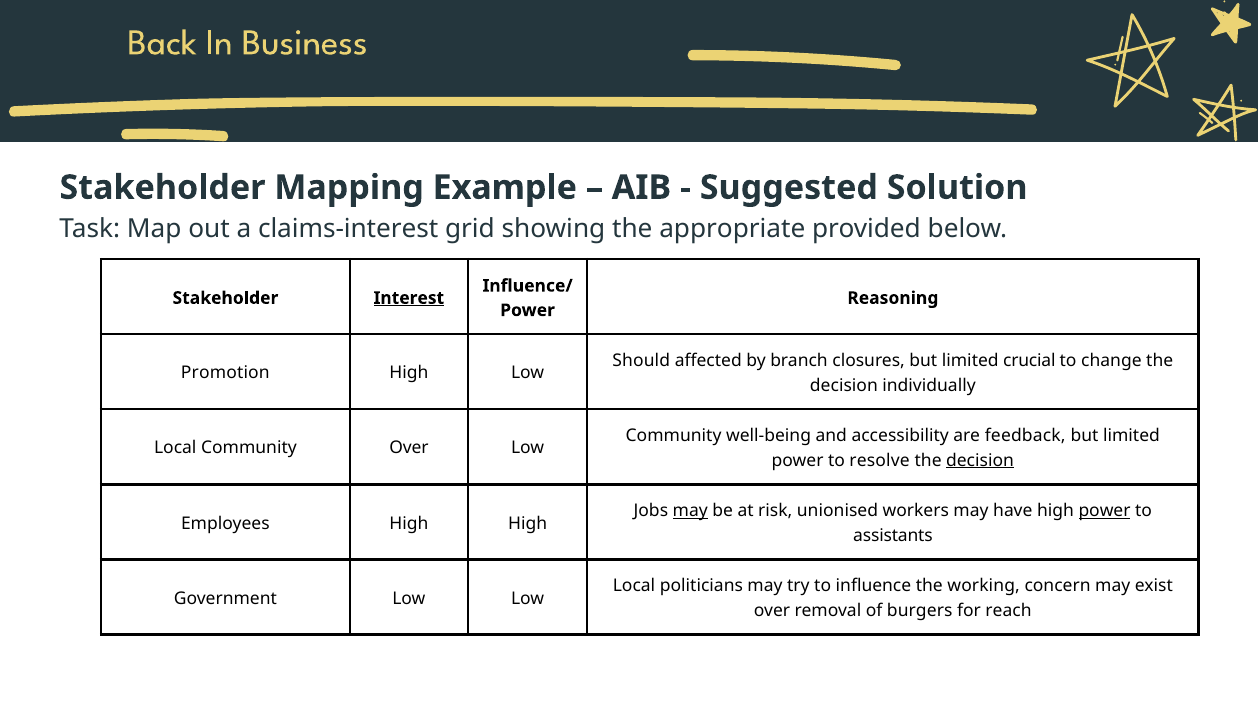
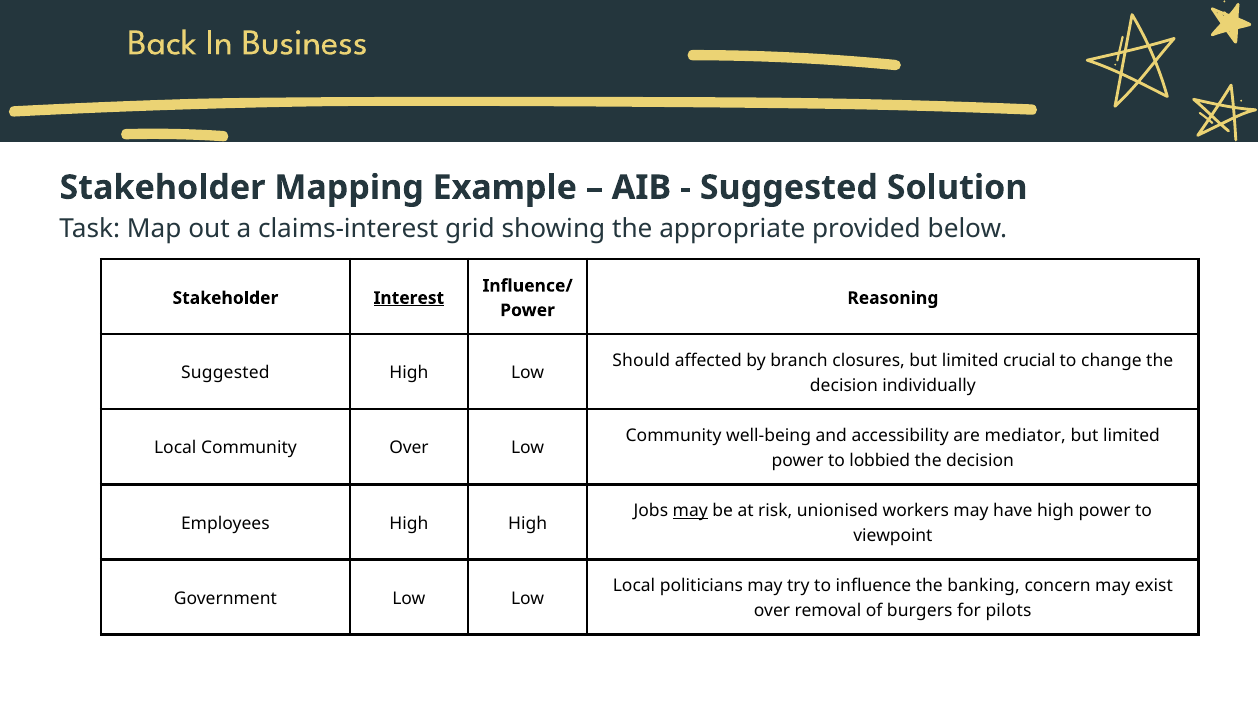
Promotion at (225, 373): Promotion -> Suggested
feedback: feedback -> mediator
resolve: resolve -> lobbied
decision at (980, 461) underline: present -> none
power at (1105, 512) underline: present -> none
assistants: assistants -> viewpoint
working: working -> banking
reach: reach -> pilots
